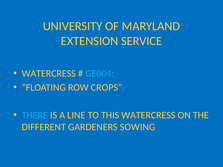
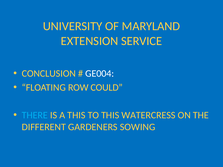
WATERCRESS at (49, 74): WATERCRESS -> CONCLUSION
GE004 colour: light blue -> white
CROPS: CROPS -> COULD
A LINE: LINE -> THIS
